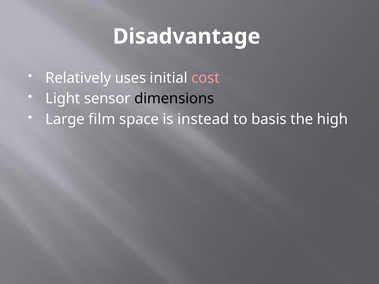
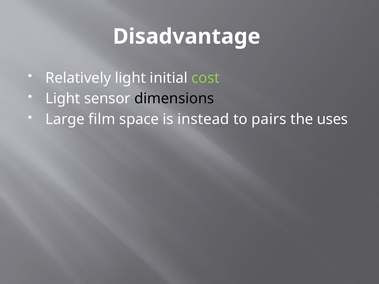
Relatively uses: uses -> light
cost colour: pink -> light green
basis: basis -> pairs
high: high -> uses
